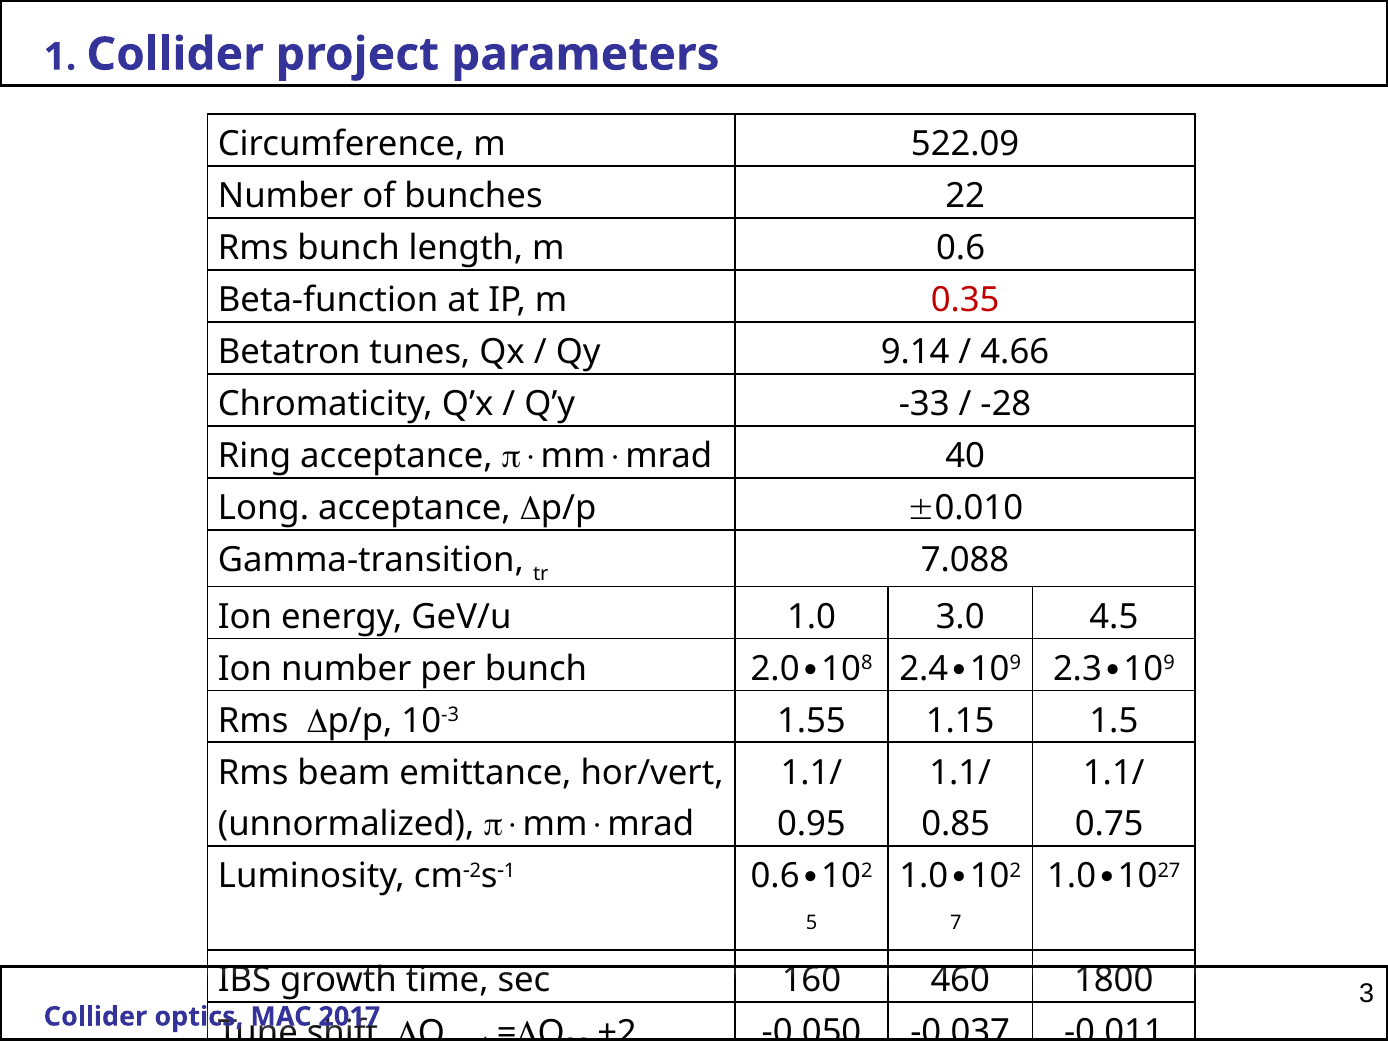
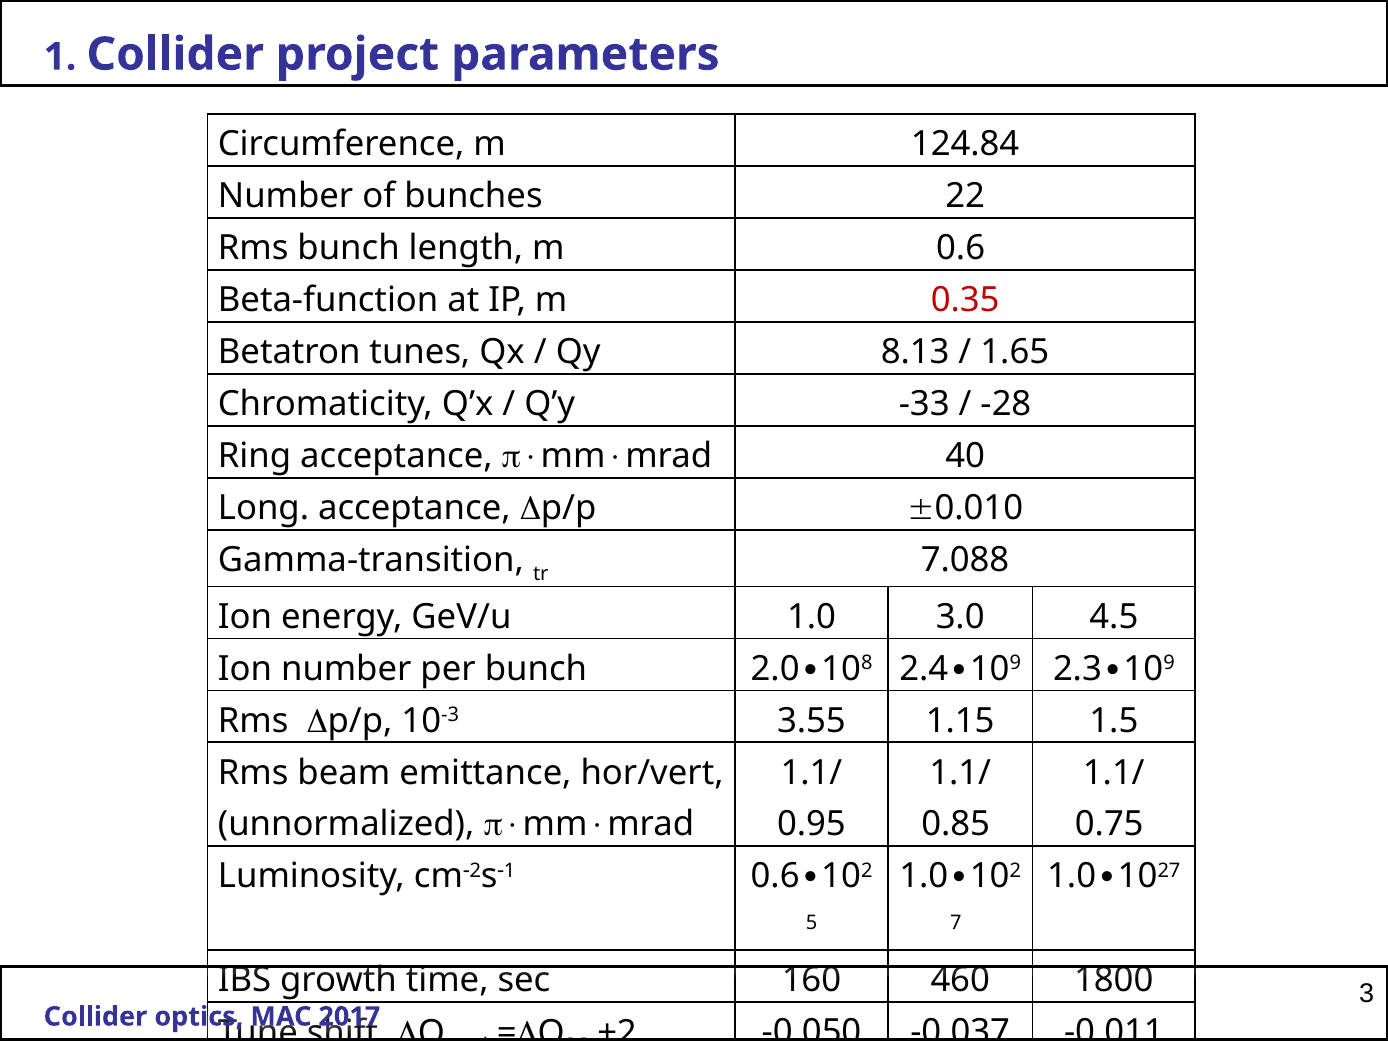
522.09: 522.09 -> 124.84
9.14: 9.14 -> 8.13
4.66: 4.66 -> 1.65
1.55: 1.55 -> 3.55
